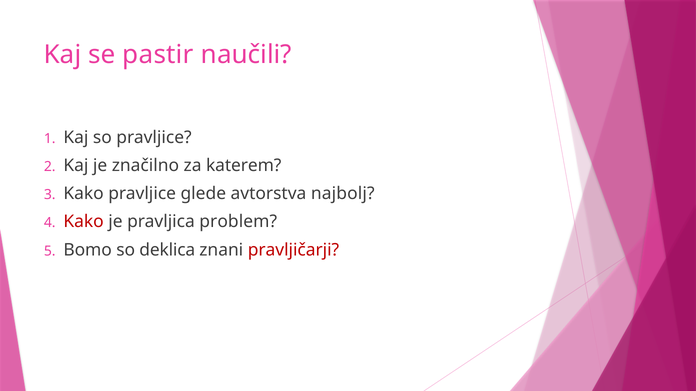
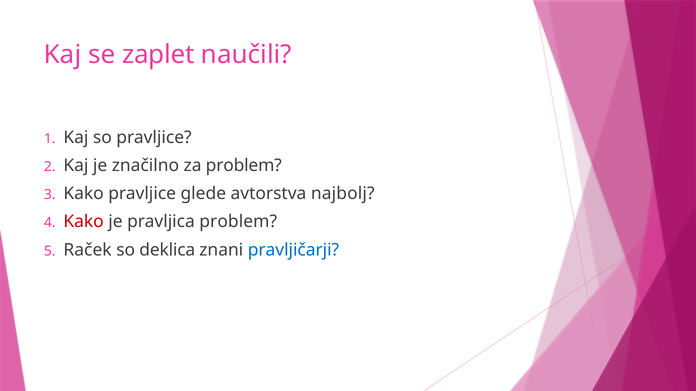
pastir: pastir -> zaplet
za katerem: katerem -> problem
Bomo: Bomo -> Raček
pravljičarji colour: red -> blue
